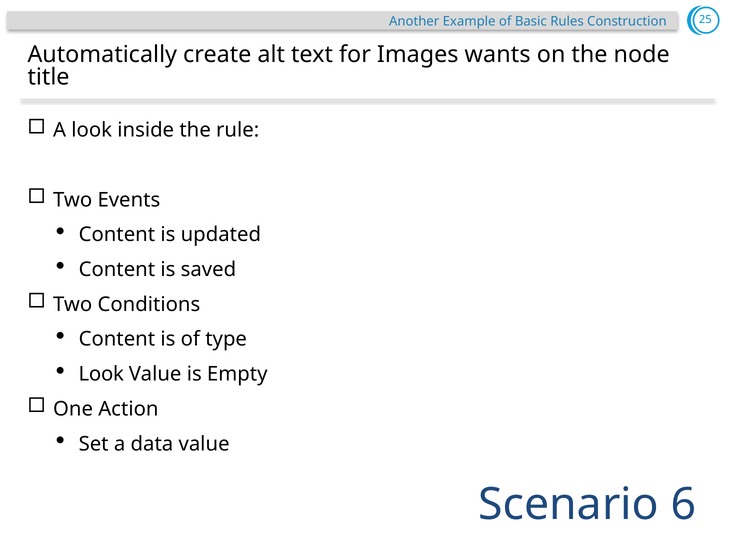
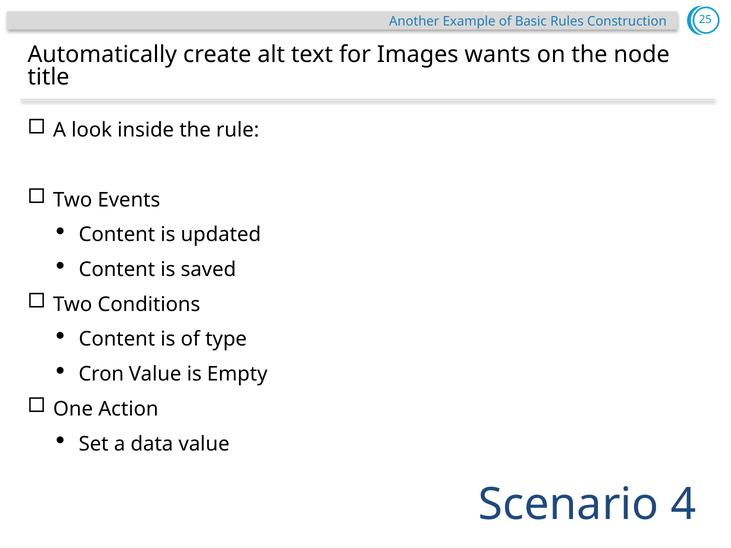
Look at (101, 374): Look -> Cron
6: 6 -> 4
